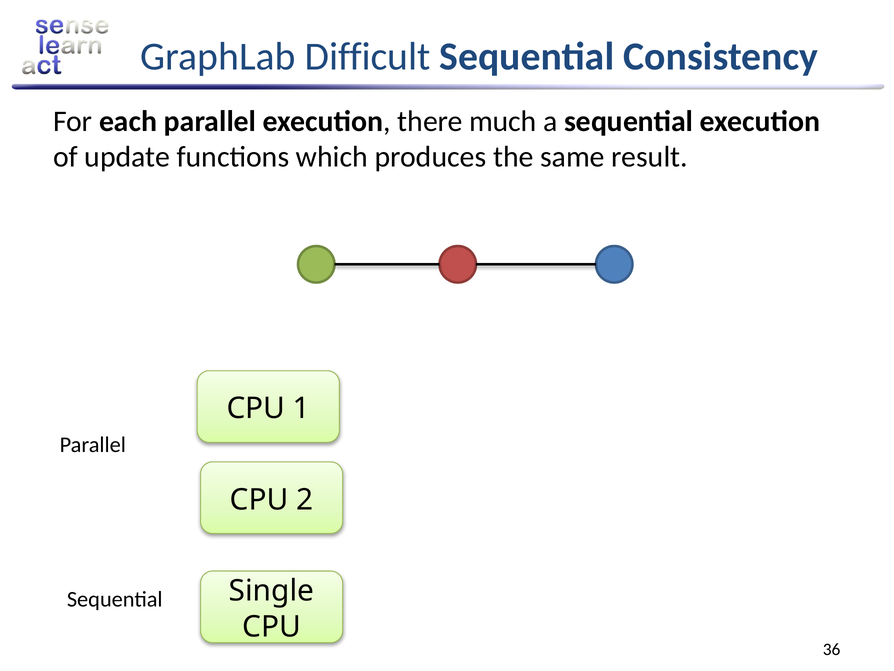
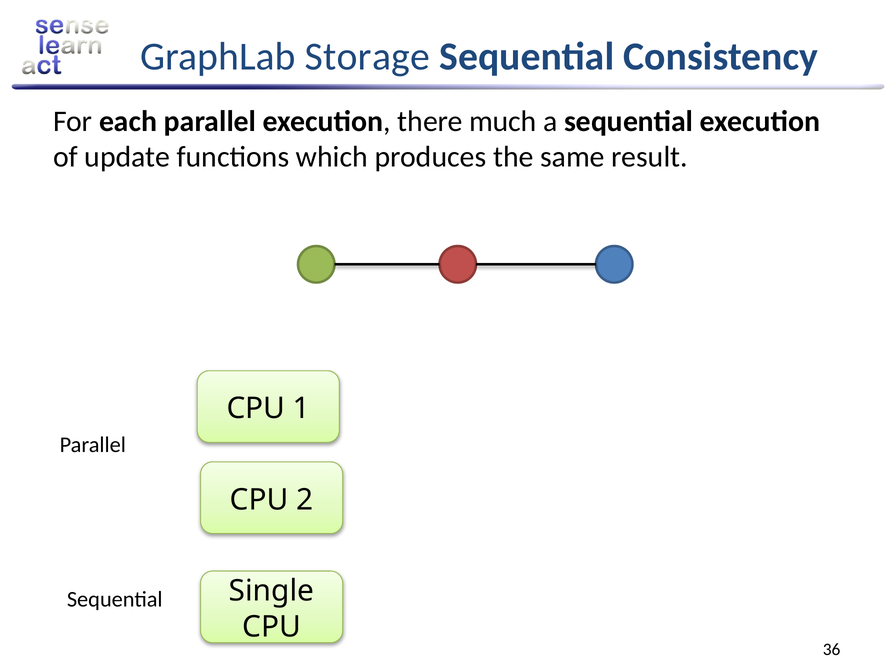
Difficult: Difficult -> Storage
